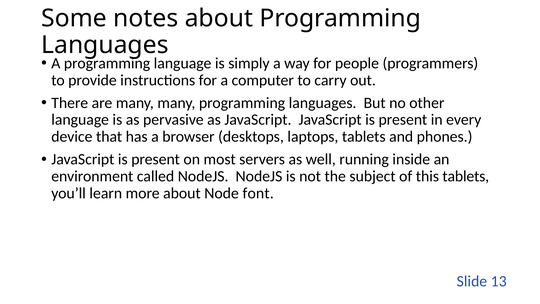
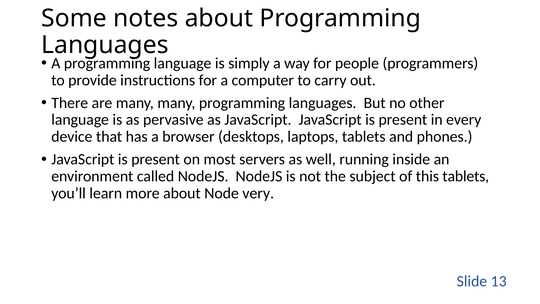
font: font -> very
